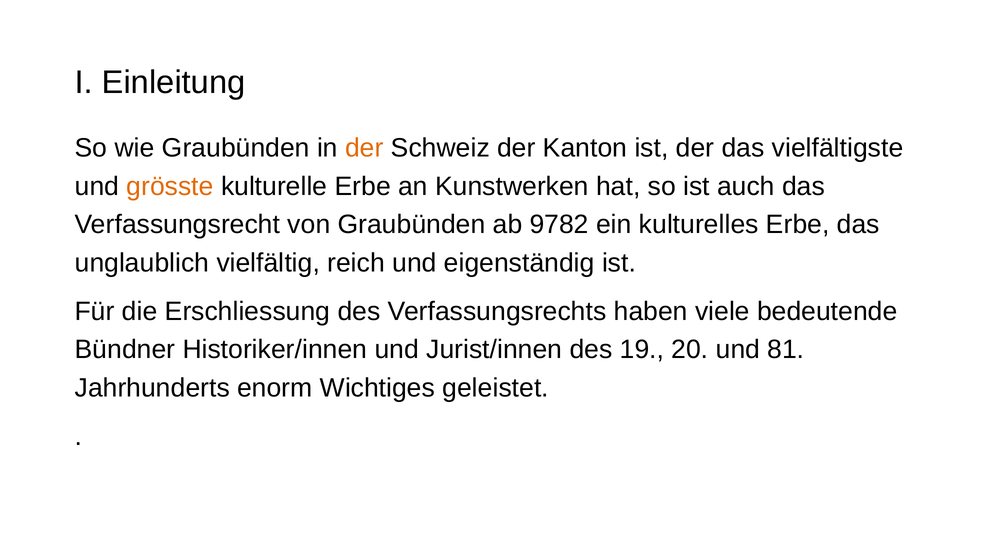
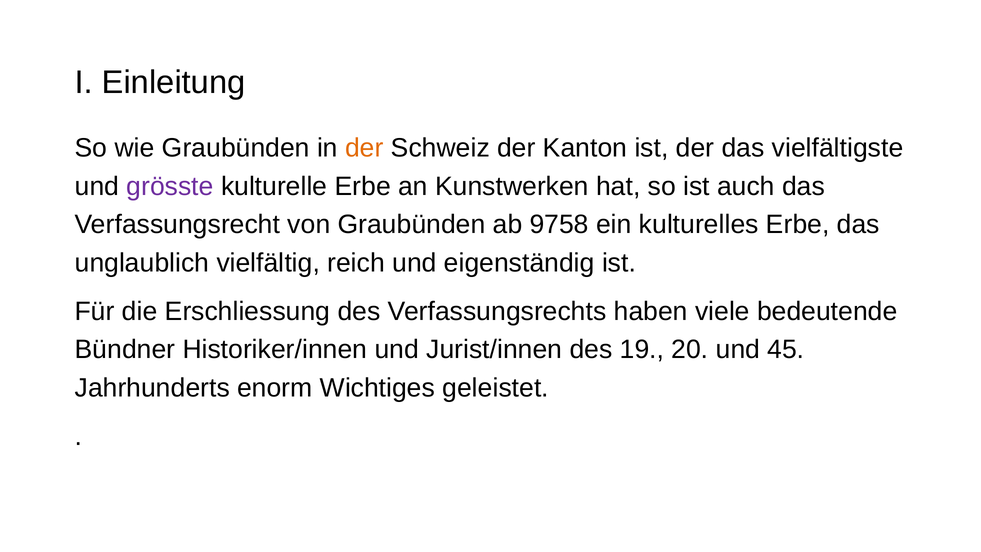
grösste colour: orange -> purple
9782: 9782 -> 9758
81: 81 -> 45
